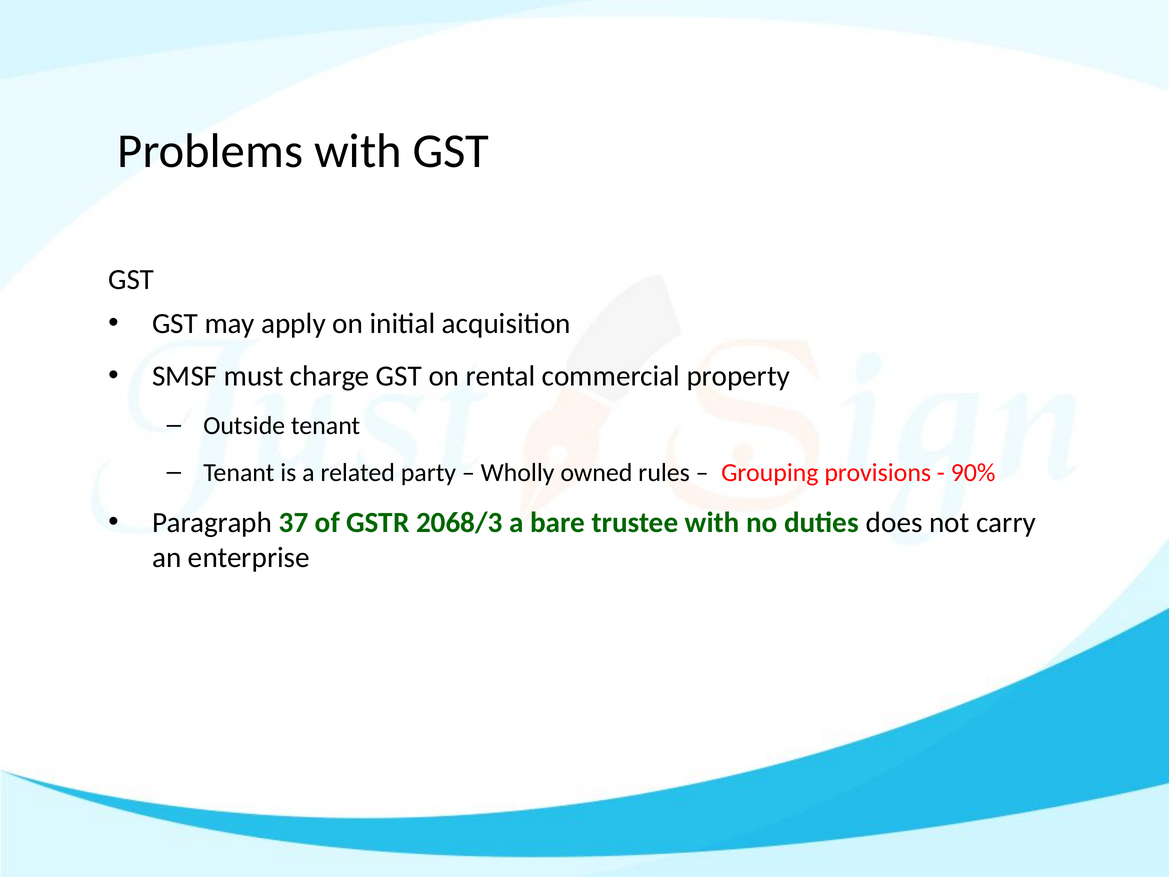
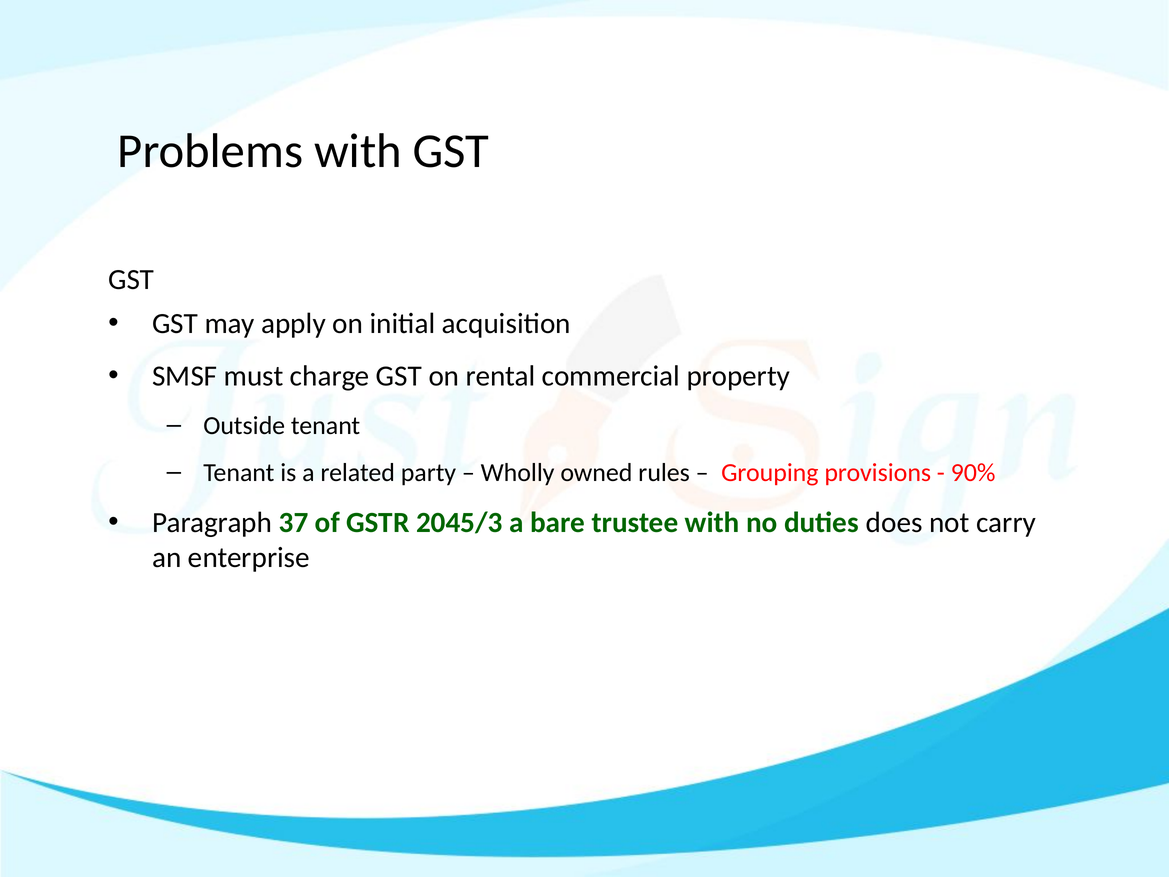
2068/3: 2068/3 -> 2045/3
